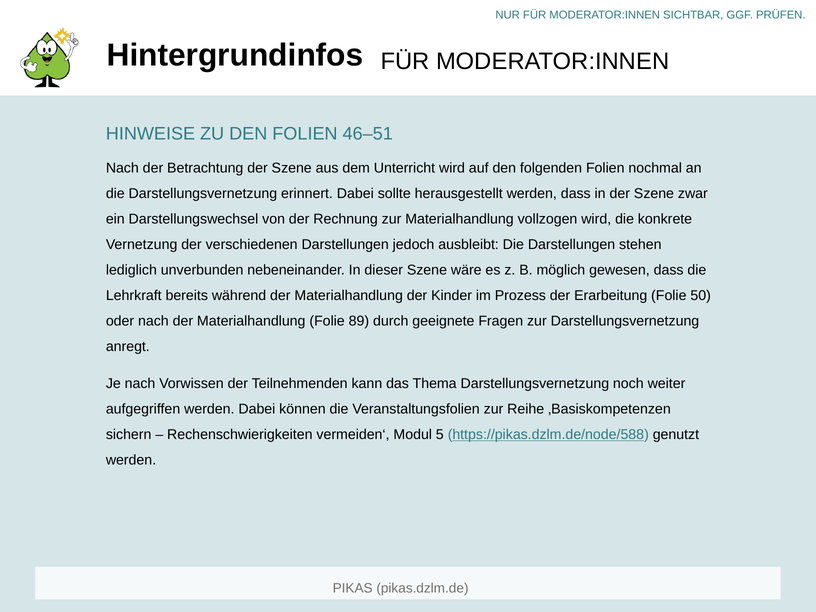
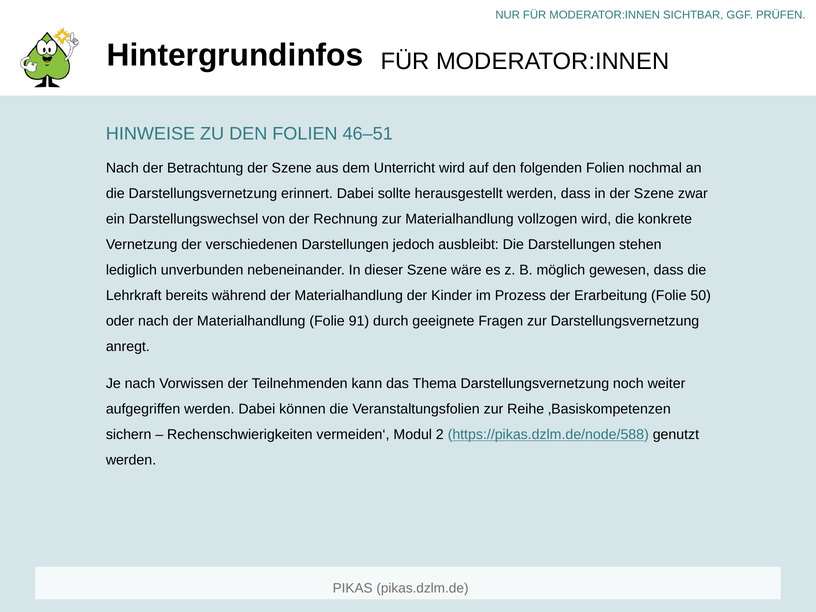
89: 89 -> 91
5: 5 -> 2
